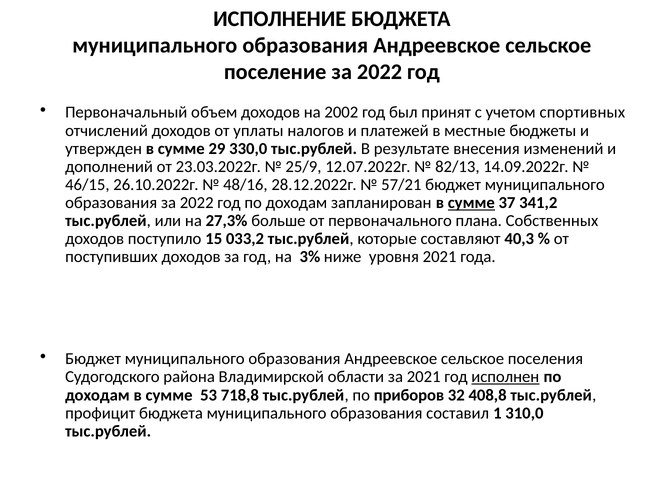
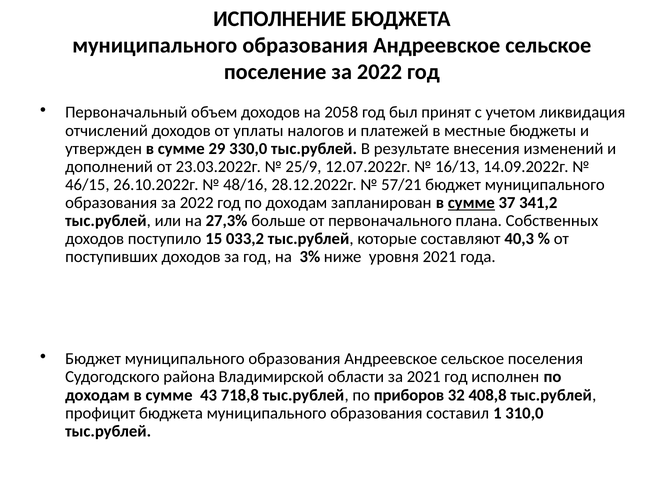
2002: 2002 -> 2058
спортивных: спортивных -> ликвидация
82/13: 82/13 -> 16/13
исполнен underline: present -> none
53: 53 -> 43
